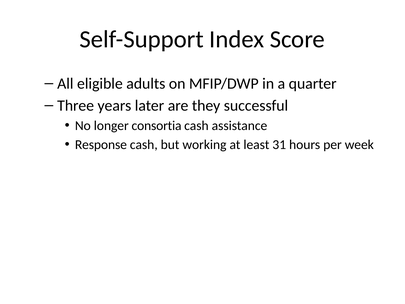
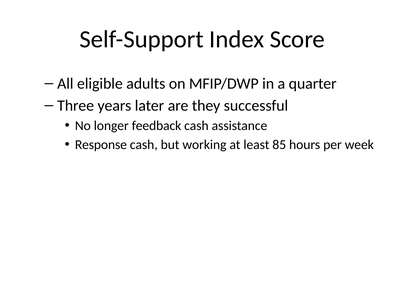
consortia: consortia -> feedback
31: 31 -> 85
